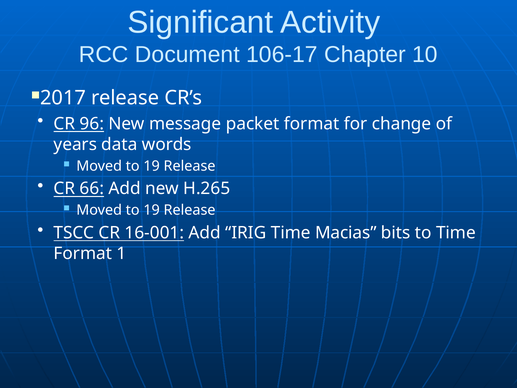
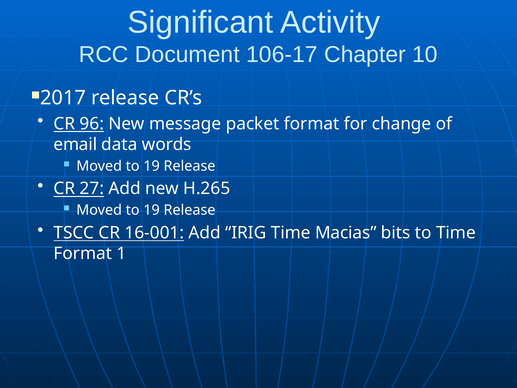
years: years -> email
66: 66 -> 27
